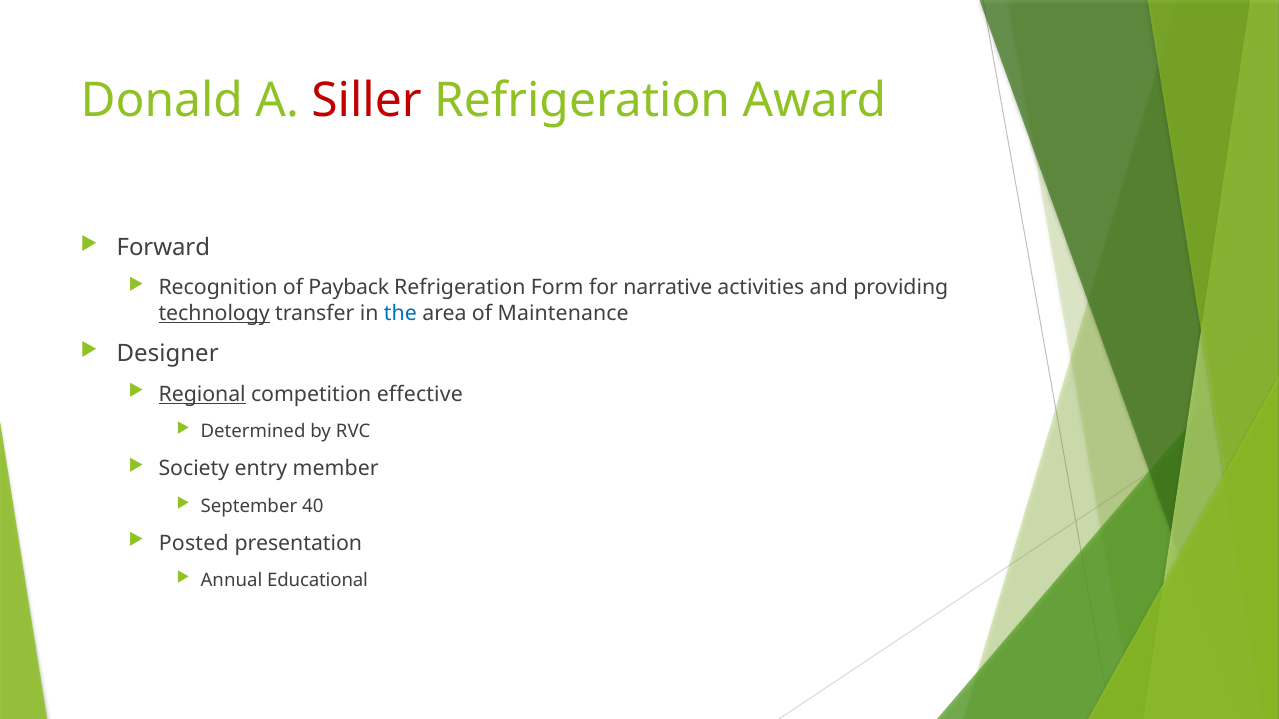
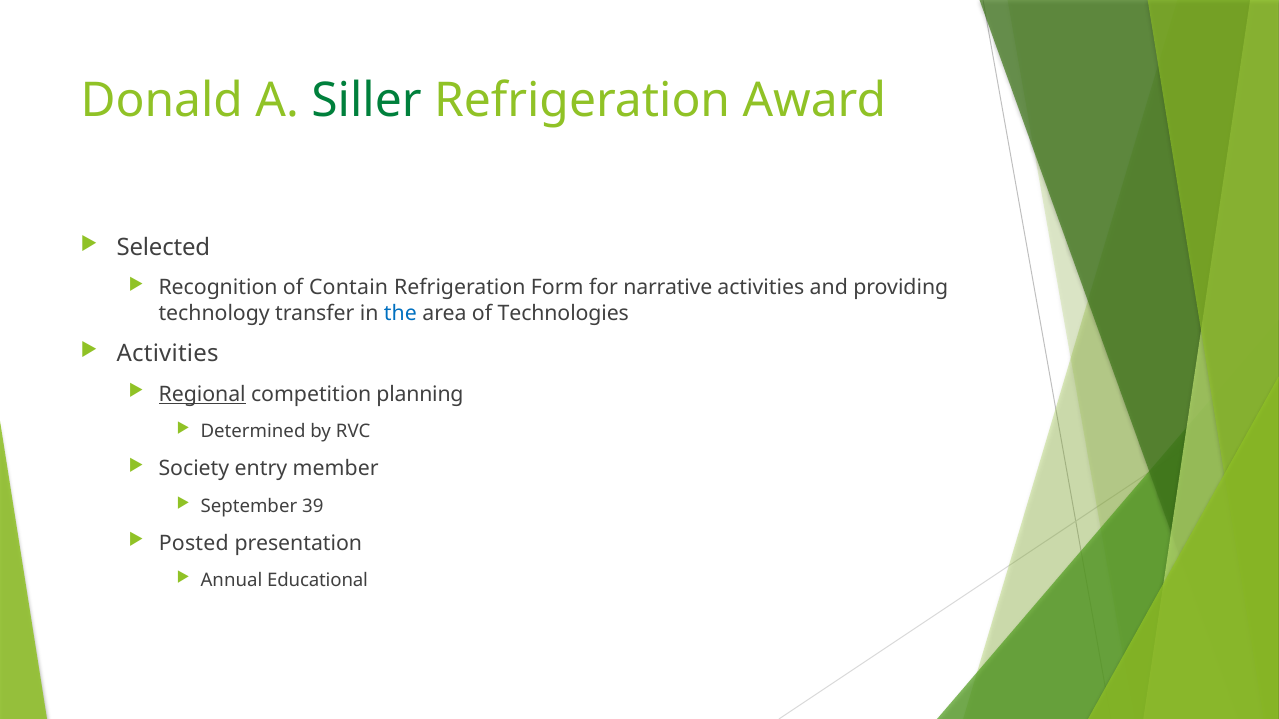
Siller colour: red -> green
Forward: Forward -> Selected
Payback: Payback -> Contain
technology underline: present -> none
Maintenance: Maintenance -> Technologies
Designer at (168, 354): Designer -> Activities
effective: effective -> planning
40: 40 -> 39
